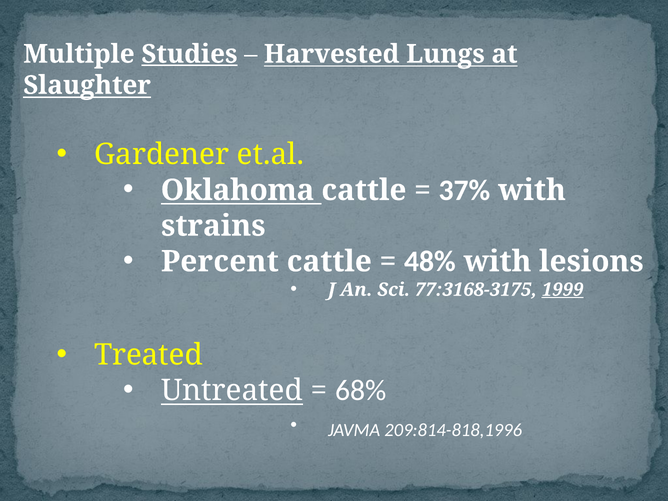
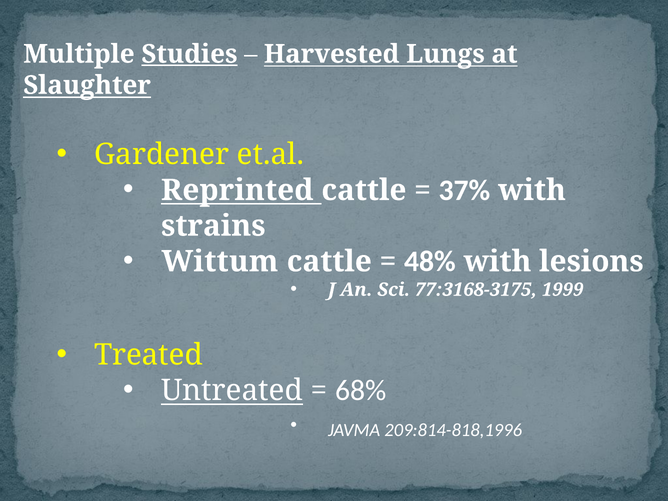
Oklahoma: Oklahoma -> Reprinted
Percent: Percent -> Wittum
1999 underline: present -> none
